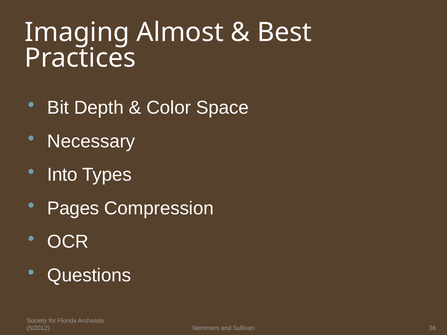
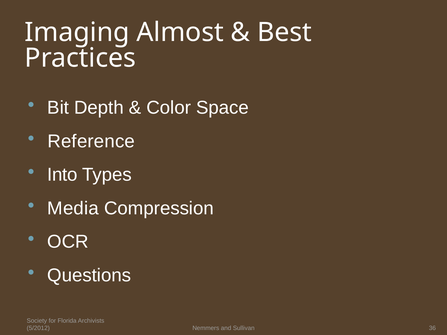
Necessary: Necessary -> Reference
Pages: Pages -> Media
